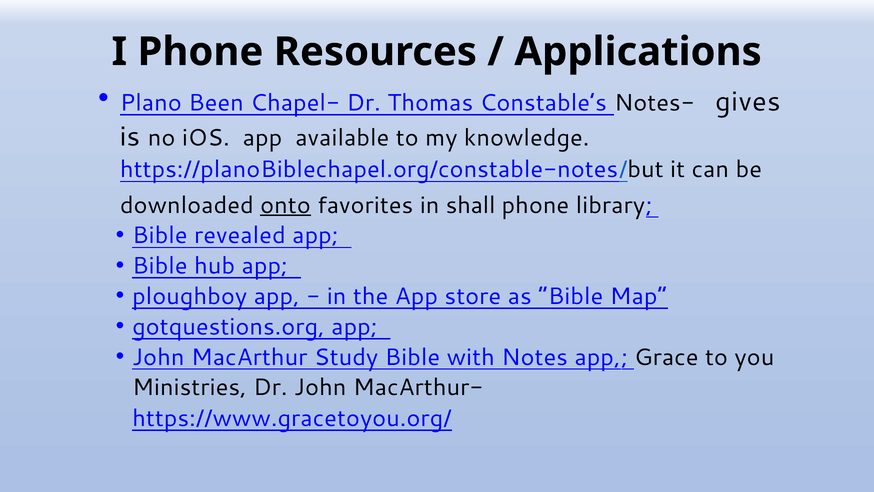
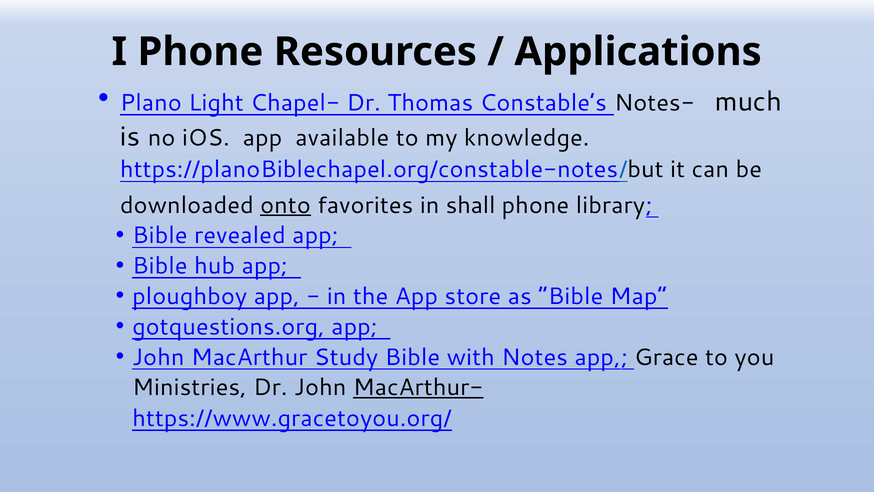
Been: Been -> Light
gives: gives -> much
MacArthur- underline: none -> present
